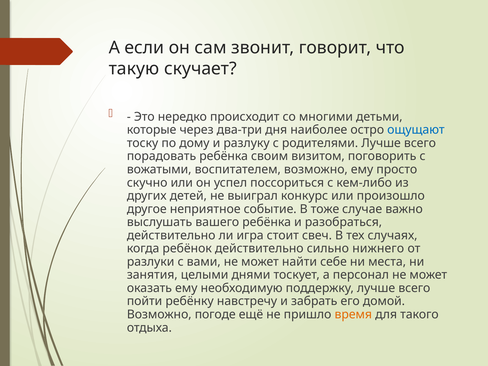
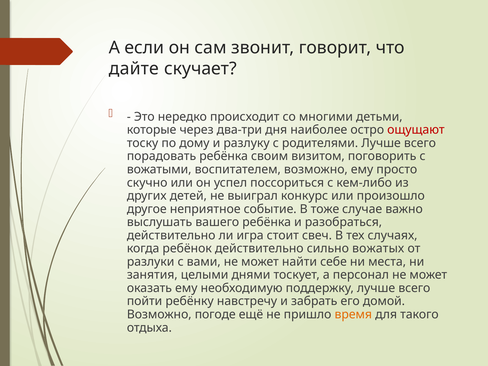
такую: такую -> дайте
ощущают colour: blue -> red
нижнего: нижнего -> вожатых
